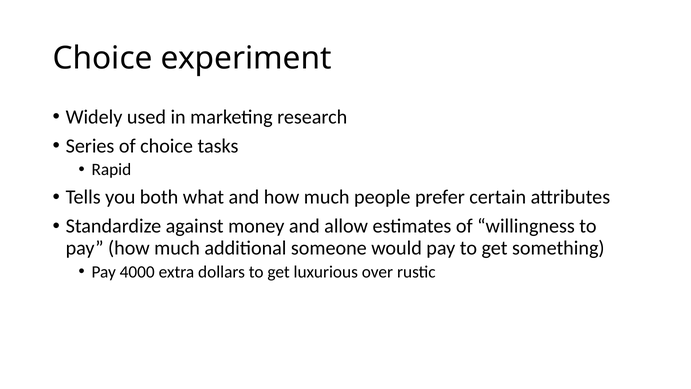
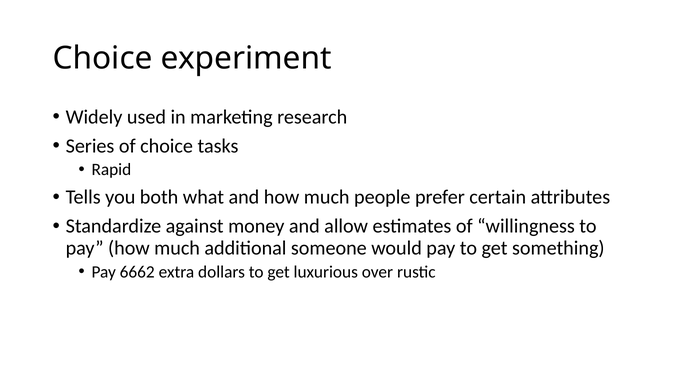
4000: 4000 -> 6662
